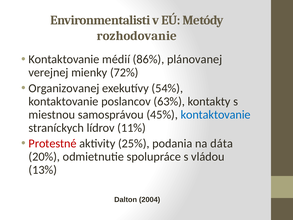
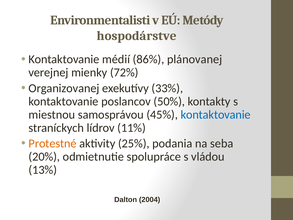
rozhodovanie: rozhodovanie -> hospodárstve
54%: 54% -> 33%
63%: 63% -> 50%
Protestné colour: red -> orange
dáta: dáta -> seba
